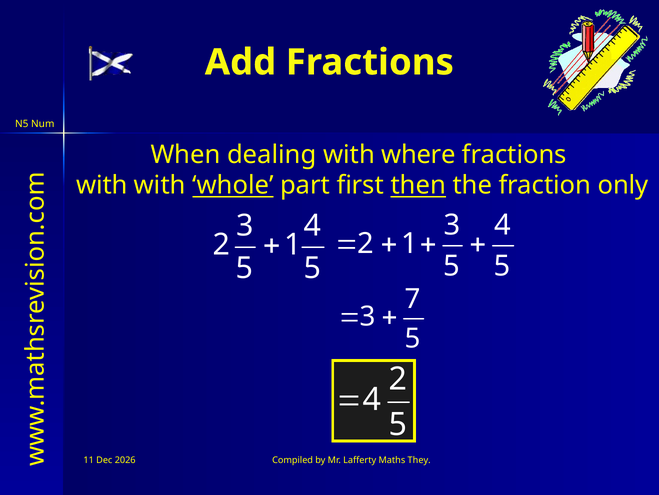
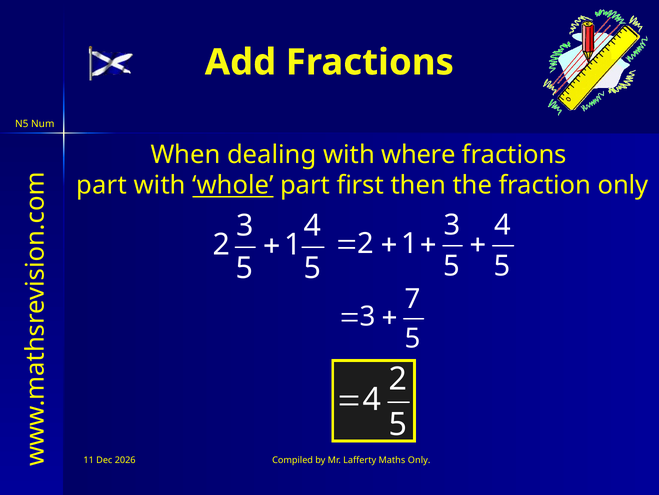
with at (102, 185): with -> part
then underline: present -> none
Maths They: They -> Only
